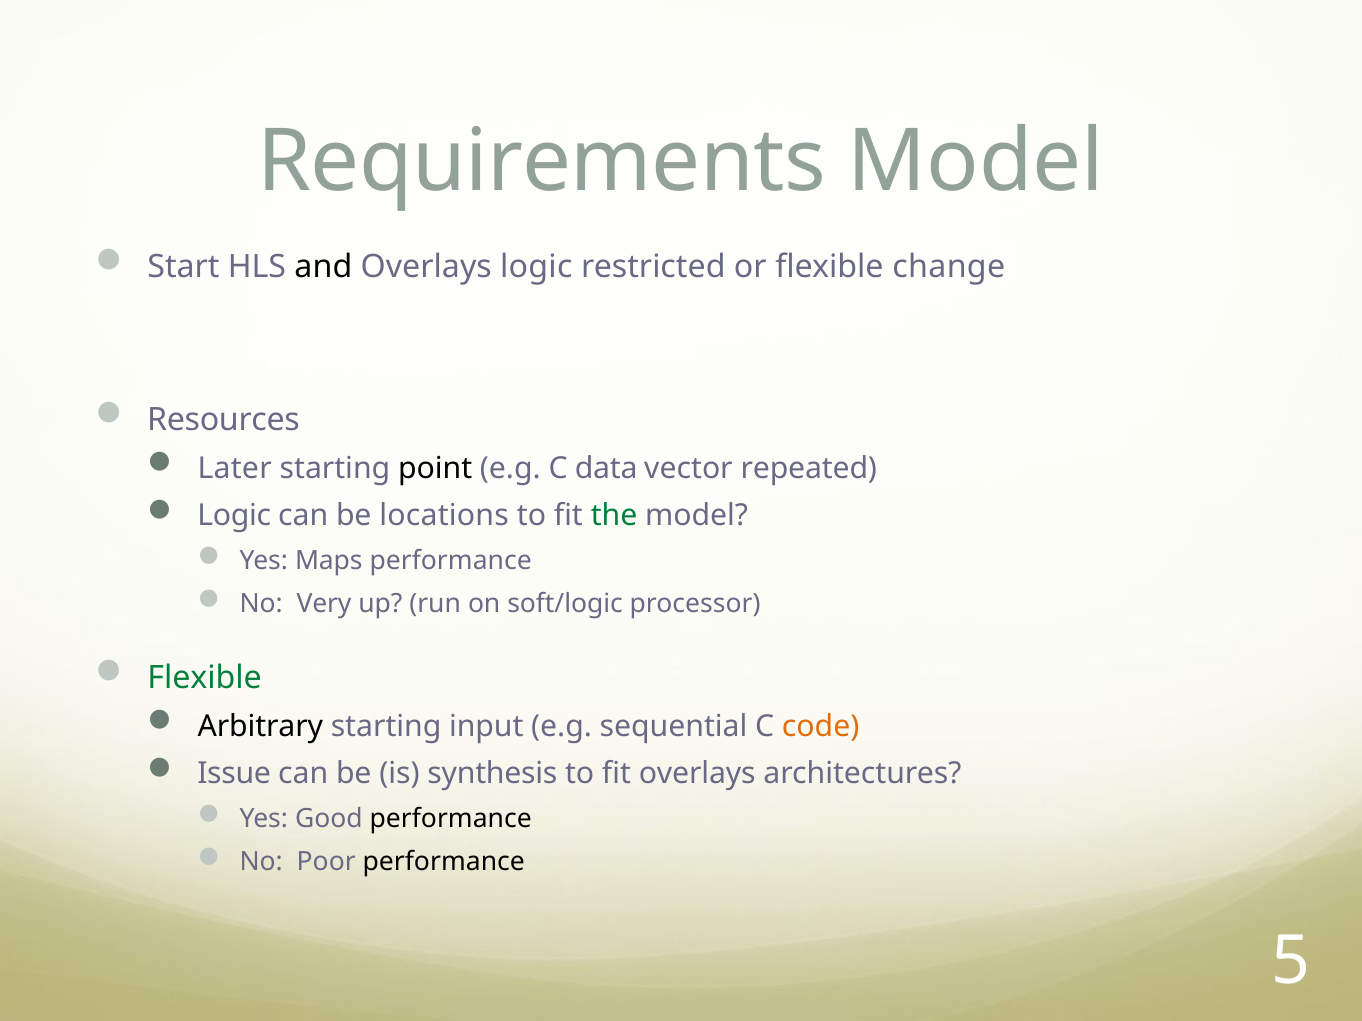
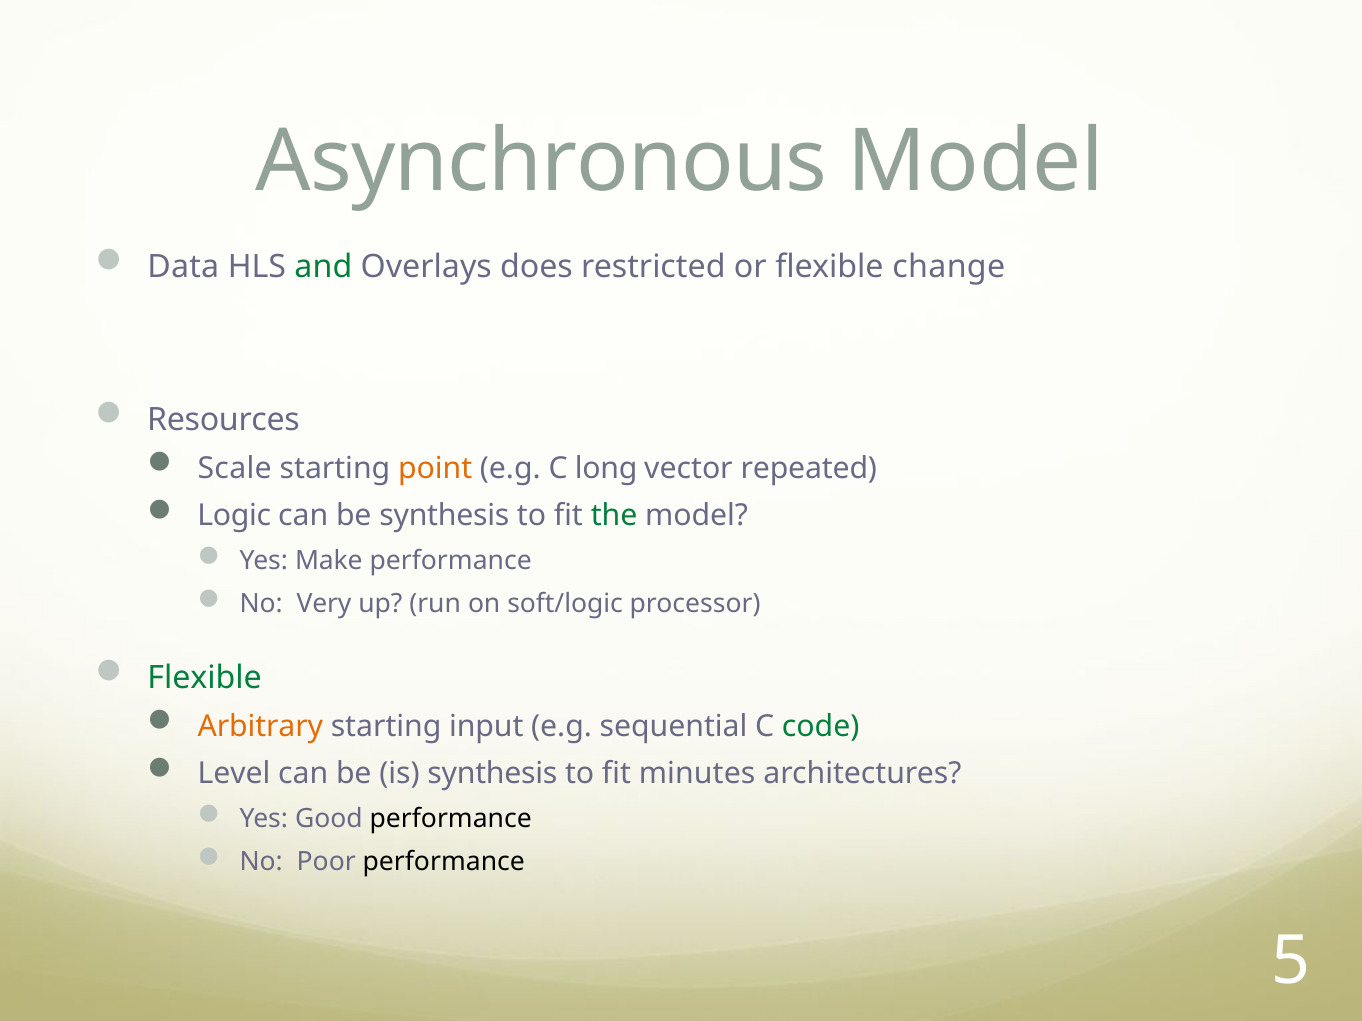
Requirements: Requirements -> Asynchronous
Start: Start -> Data
and colour: black -> green
Overlays logic: logic -> does
Later: Later -> Scale
point colour: black -> orange
data: data -> long
be locations: locations -> synthesis
Maps: Maps -> Make
Arbitrary colour: black -> orange
code colour: orange -> green
Issue: Issue -> Level
fit overlays: overlays -> minutes
